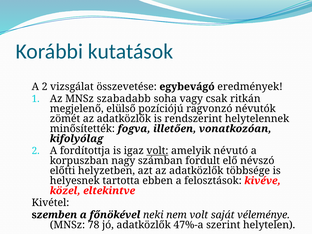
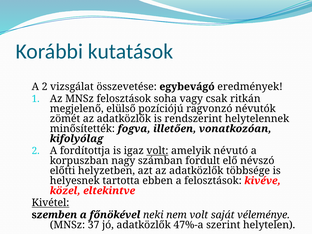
MNSz szabadabb: szabadabb -> felosztások
Kivétel underline: none -> present
78: 78 -> 37
